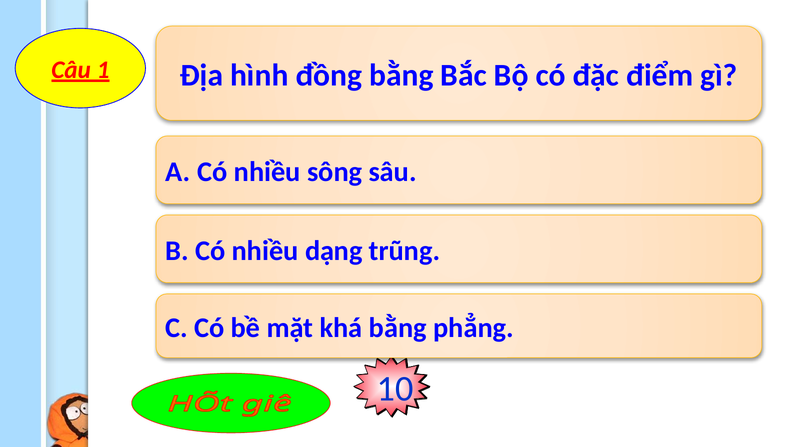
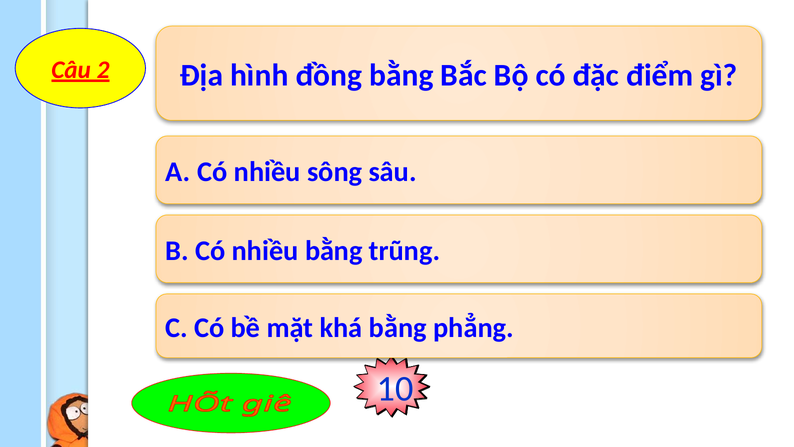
1: 1 -> 2
nhiều dạng: dạng -> bằng
